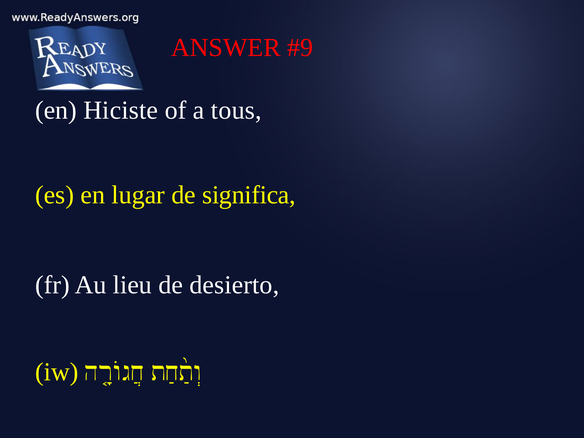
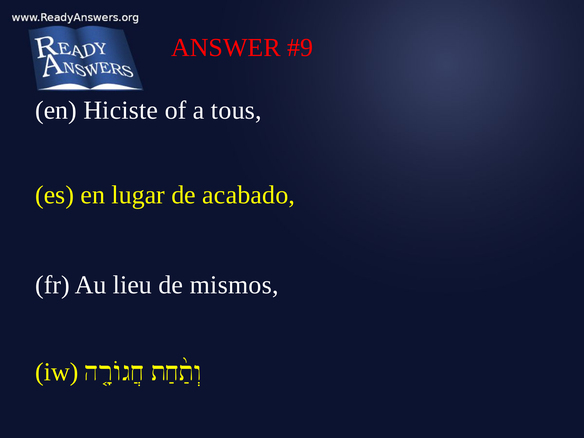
significa: significa -> acabado
desierto: desierto -> mismos
